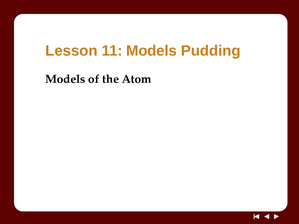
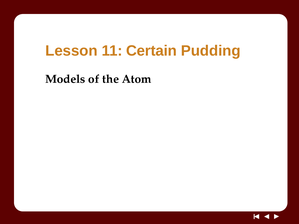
11 Models: Models -> Certain
